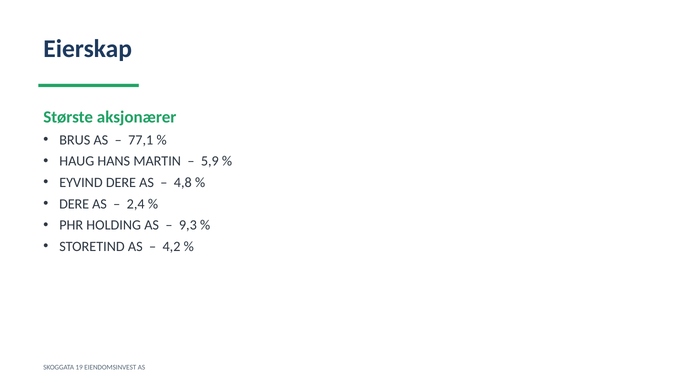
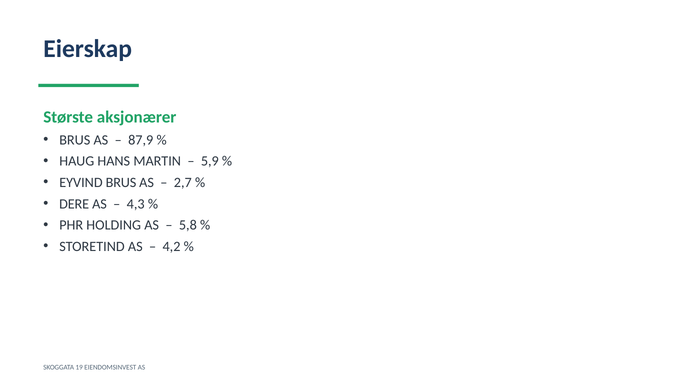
77,1: 77,1 -> 87,9
EYVIND DERE: DERE -> BRUS
4,8: 4,8 -> 2,7
2,4: 2,4 -> 4,3
9,3: 9,3 -> 5,8
